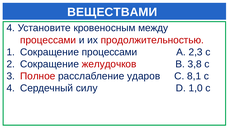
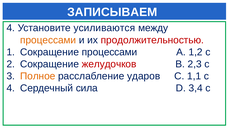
ВЕЩЕСТВАМИ: ВЕЩЕСТВАМИ -> ЗАПИСЫВАЕМ
кровеносным: кровеносным -> усиливаются
процессами at (48, 40) colour: red -> orange
2,3: 2,3 -> 1,2
3,8: 3,8 -> 2,3
Полное colour: red -> orange
8,1: 8,1 -> 1,1
силу: силу -> сила
1,0: 1,0 -> 3,4
